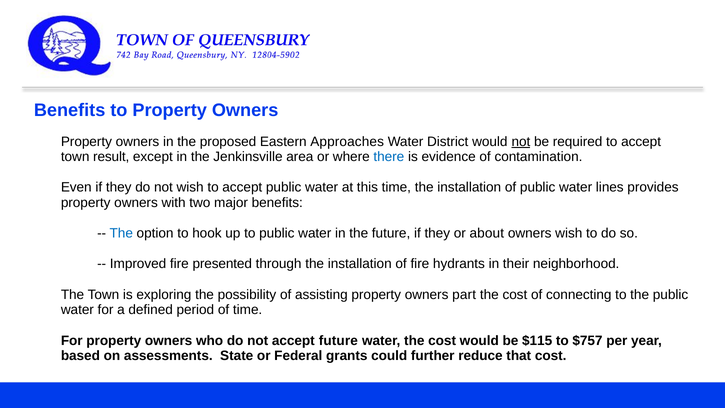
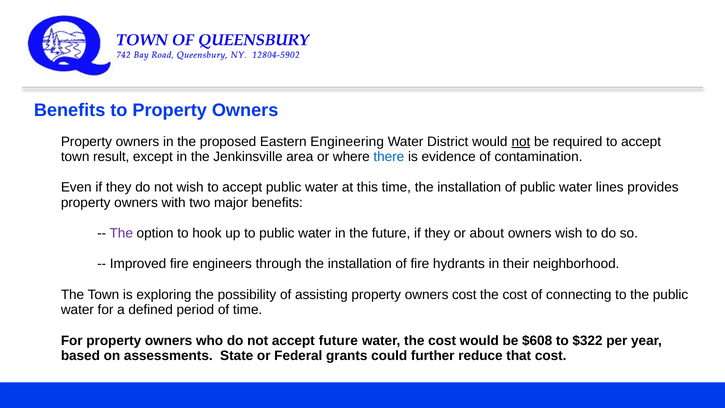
Approaches: Approaches -> Engineering
The at (121, 233) colour: blue -> purple
presented: presented -> engineers
owners part: part -> cost
$115: $115 -> $608
$757: $757 -> $322
